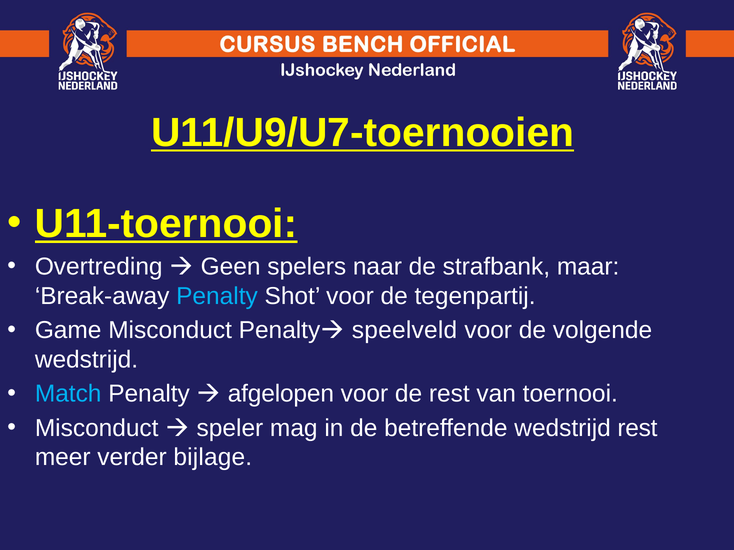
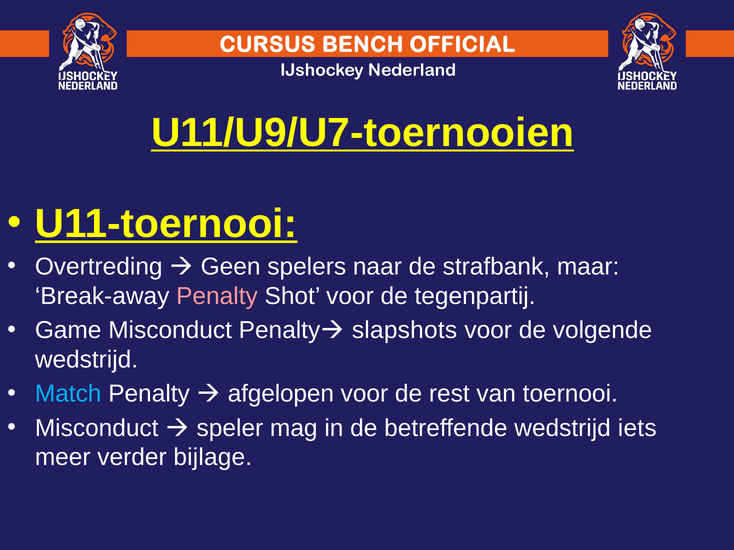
Penalty at (217, 296) colour: light blue -> pink
speelveld: speelveld -> slapshots
wedstrijd rest: rest -> iets
